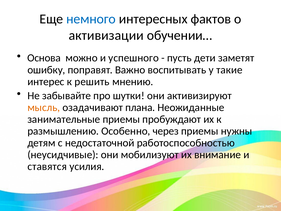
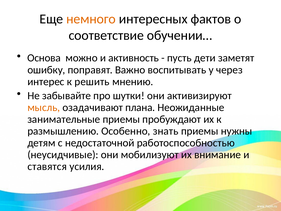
немного colour: blue -> orange
активизации: активизации -> соответствие
успешного: успешного -> активность
такие: такие -> через
через: через -> знать
